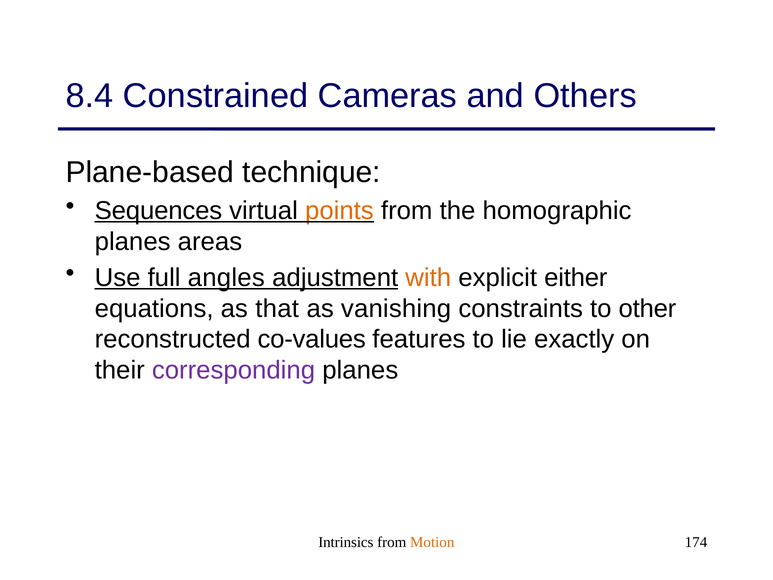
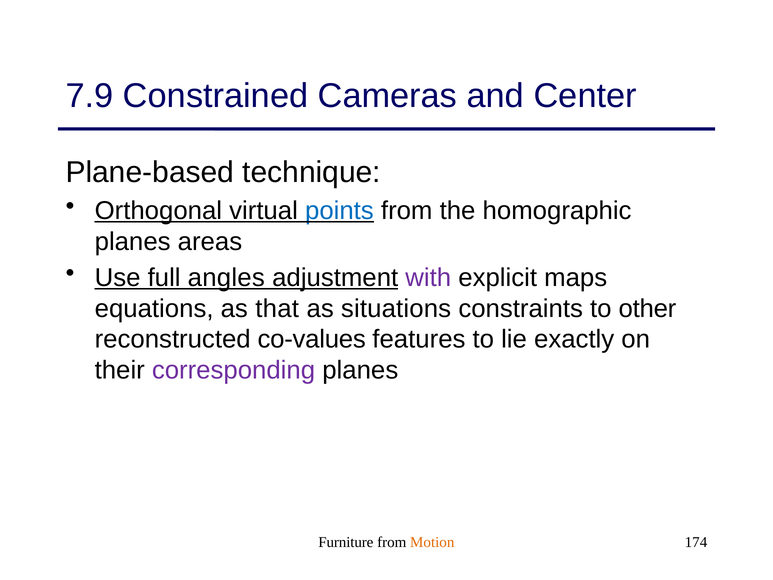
8.4: 8.4 -> 7.9
Others: Others -> Center
Sequences: Sequences -> Orthogonal
points colour: orange -> blue
with colour: orange -> purple
either: either -> maps
vanishing: vanishing -> situations
Intrinsics: Intrinsics -> Furniture
